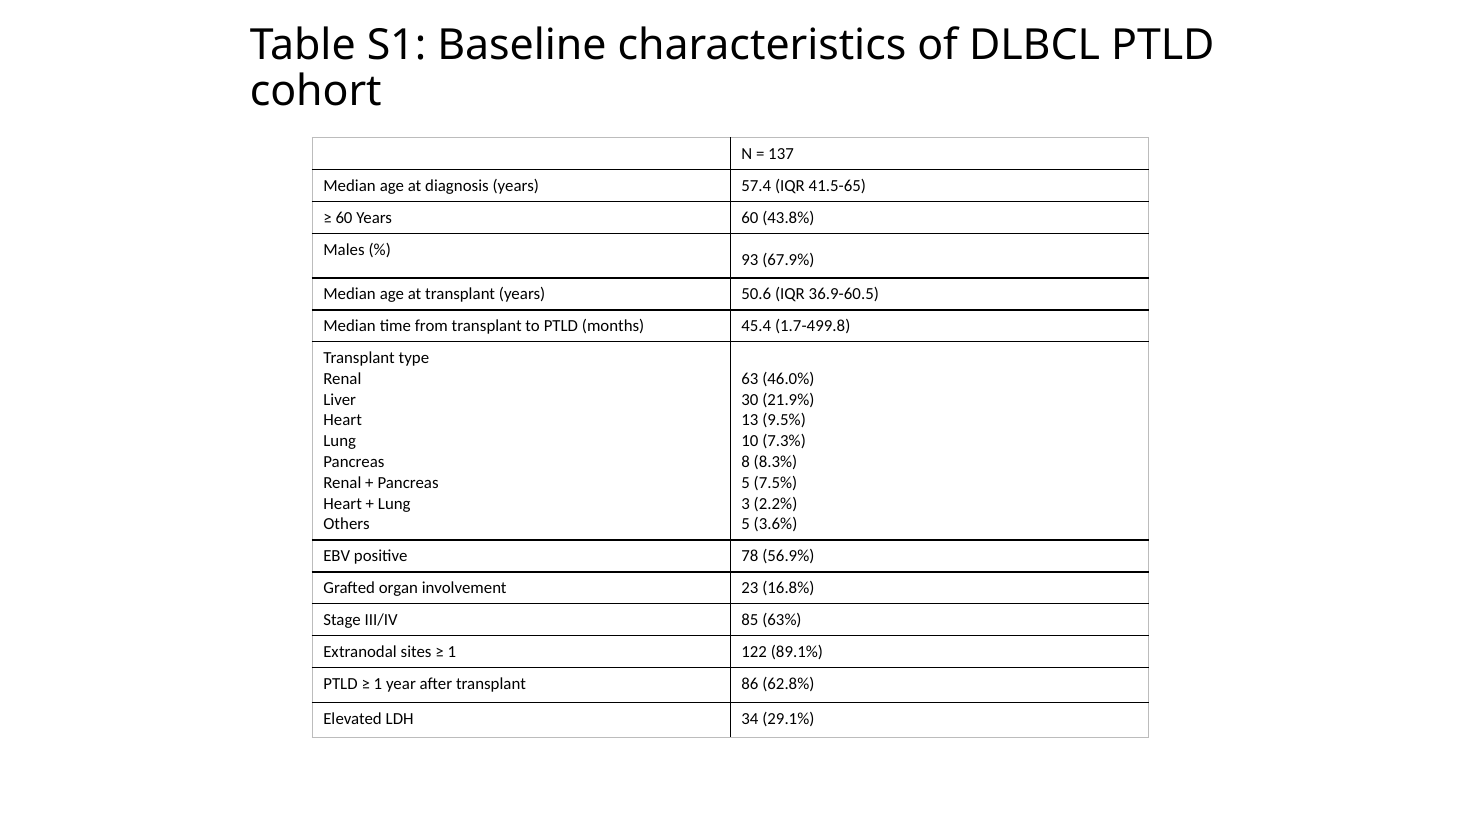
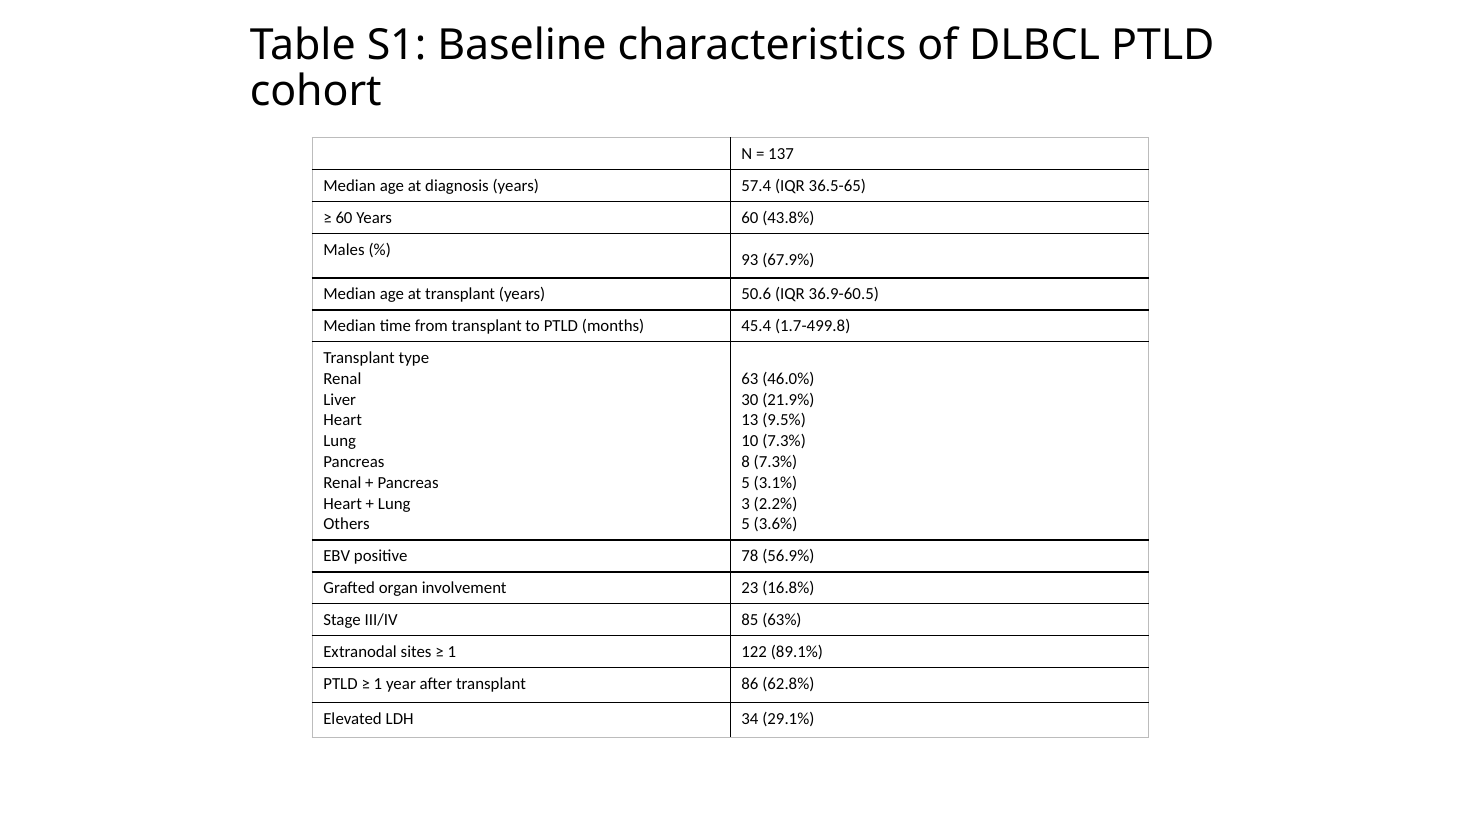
41.5-65: 41.5-65 -> 36.5-65
8 8.3%: 8.3% -> 7.3%
7.5%: 7.5% -> 3.1%
